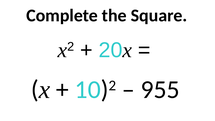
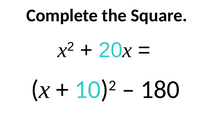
955: 955 -> 180
